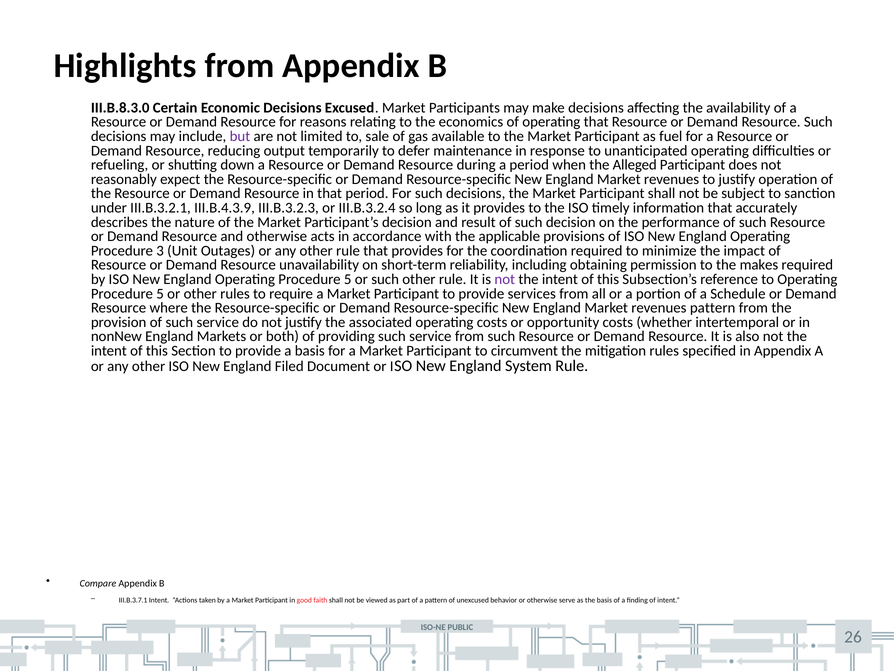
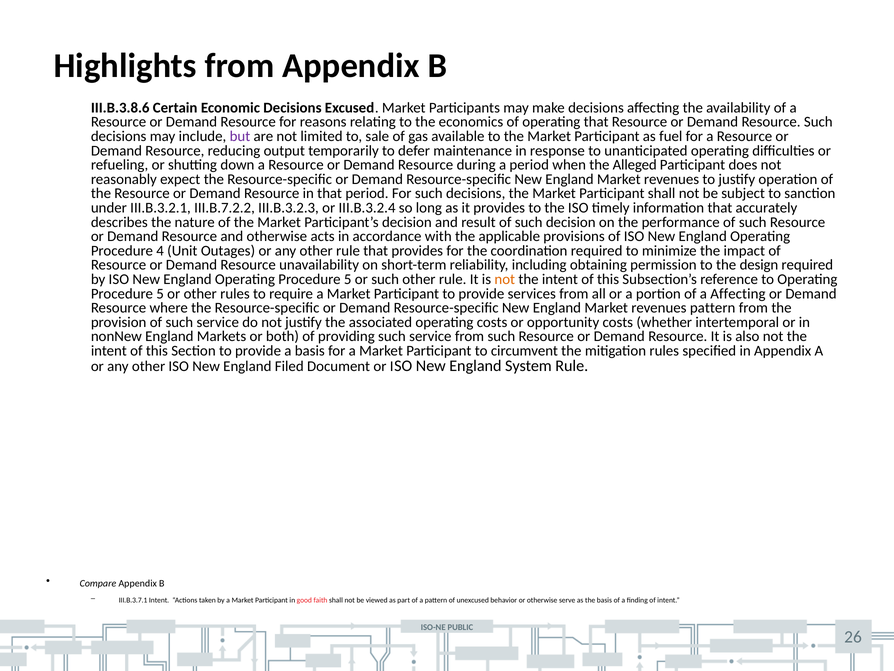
III.B.8.3.0: III.B.8.3.0 -> III.B.3.8.6
III.B.4.3.9: III.B.4.3.9 -> III.B.7.2.2
3: 3 -> 4
makes: makes -> design
not at (505, 279) colour: purple -> orange
a Schedule: Schedule -> Affecting
